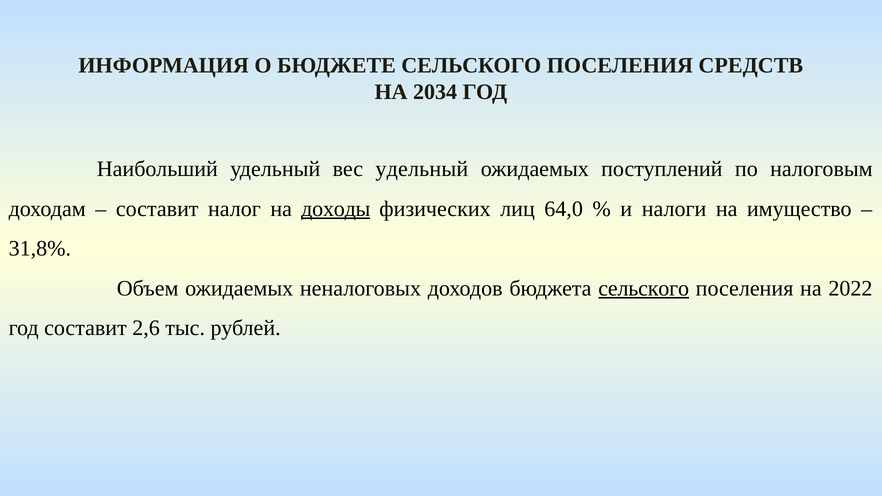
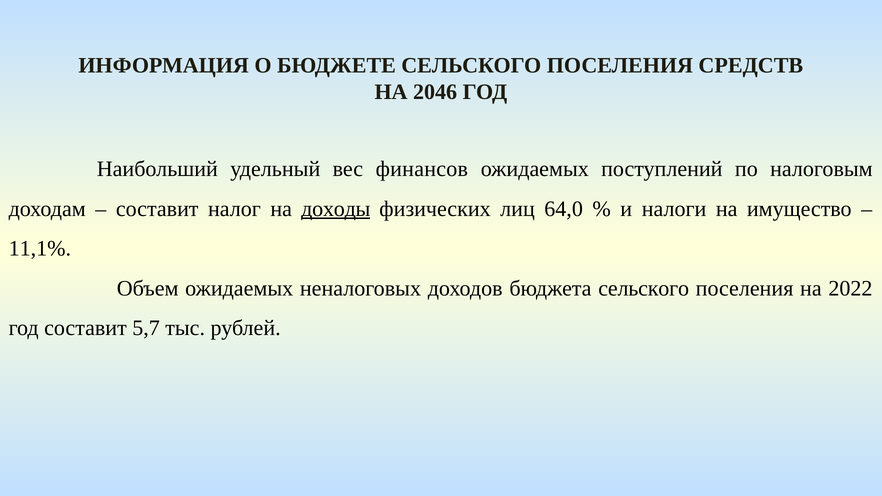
2034: 2034 -> 2046
вес удельный: удельный -> финансов
31,8%: 31,8% -> 11,1%
сельского at (644, 288) underline: present -> none
2,6: 2,6 -> 5,7
